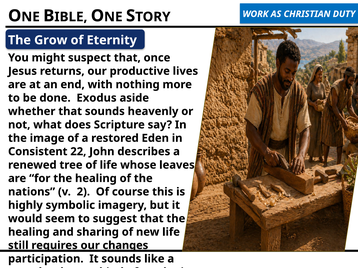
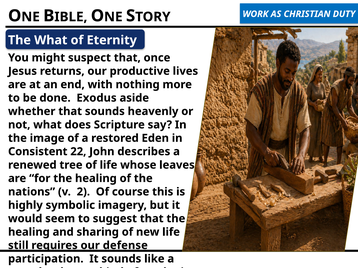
The Grow: Grow -> What
changes: changes -> defense
